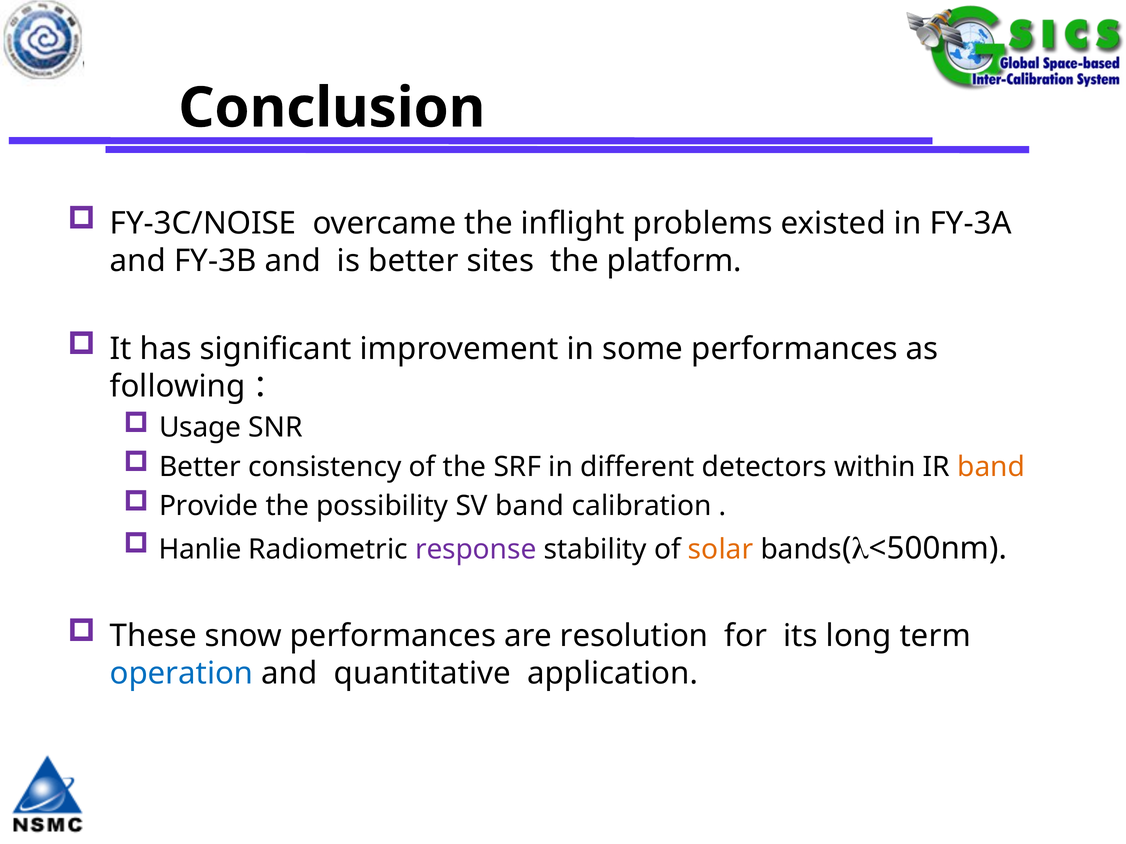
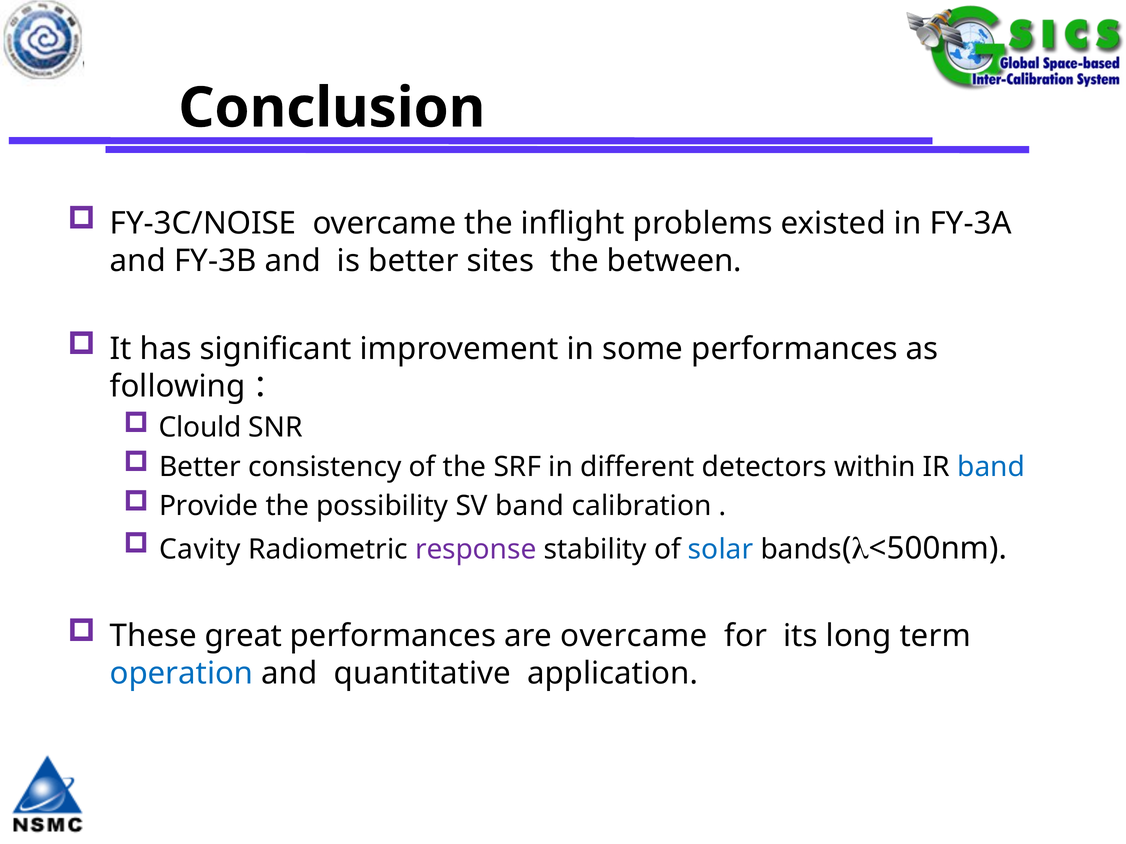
platform: platform -> between
Usage: Usage -> Clould
band at (991, 467) colour: orange -> blue
Hanlie: Hanlie -> Cavity
solar colour: orange -> blue
snow: snow -> great
are resolution: resolution -> overcame
